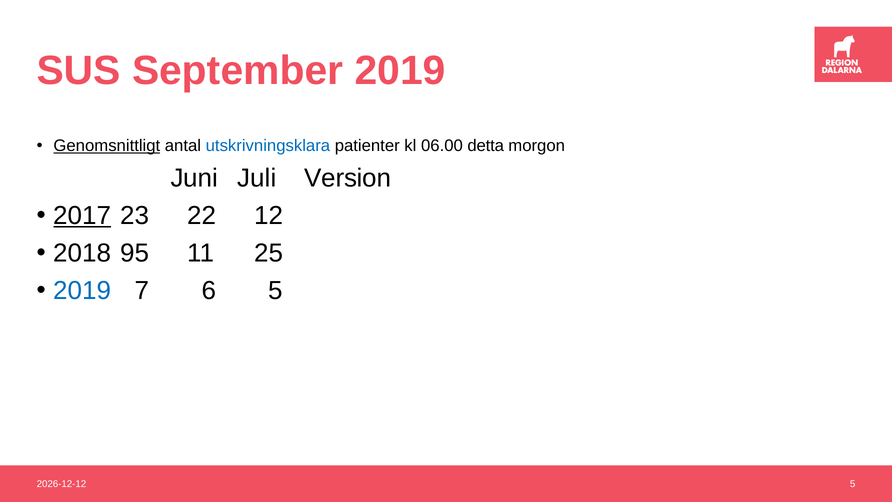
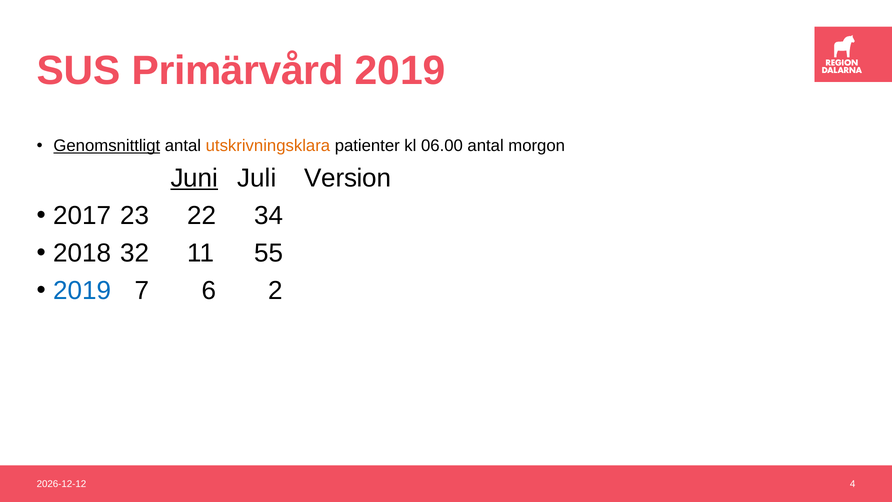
September: September -> Primärvård
utskrivningsklara colour: blue -> orange
06.00 detta: detta -> antal
Juni underline: none -> present
2017 underline: present -> none
12: 12 -> 34
95: 95 -> 32
25: 25 -> 55
6 5: 5 -> 2
5 at (853, 484): 5 -> 4
